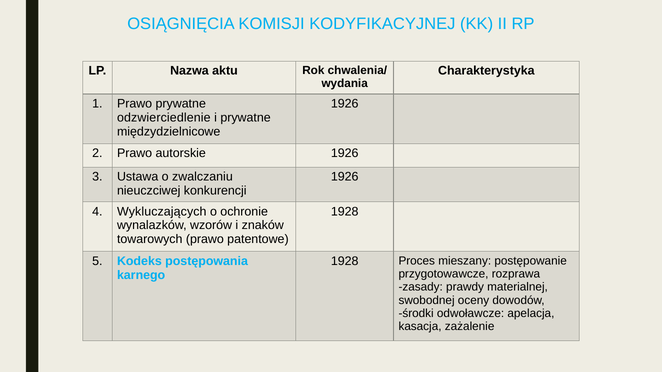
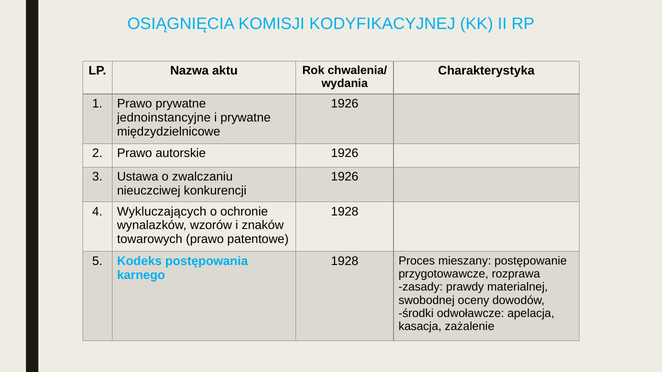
odzwierciedlenie: odzwierciedlenie -> jednoinstancyjne
